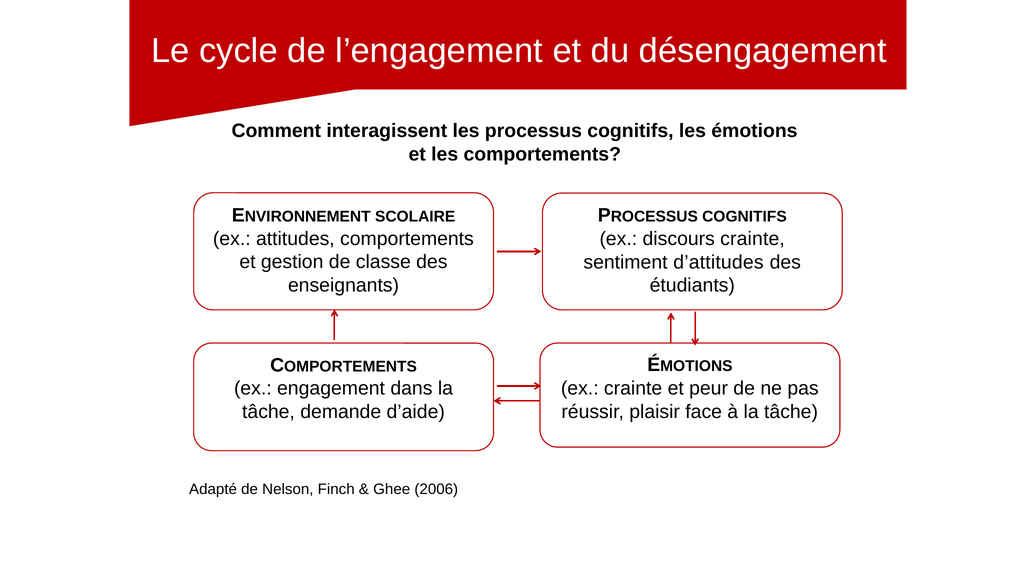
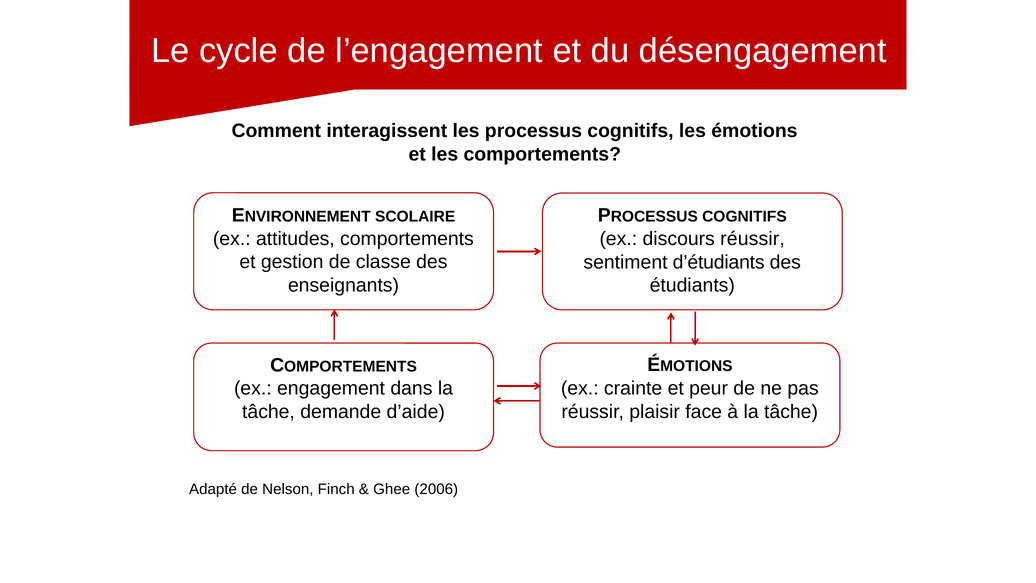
discours crainte: crainte -> réussir
d’attitudes: d’attitudes -> d’étudiants
